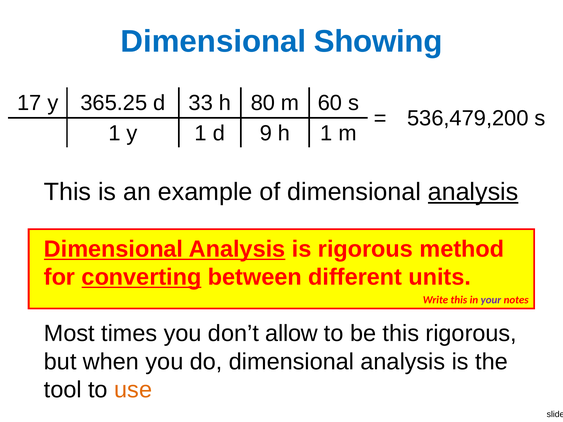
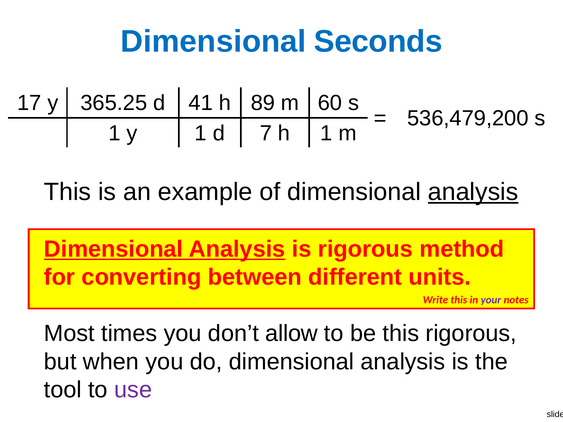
Showing: Showing -> Seconds
33: 33 -> 41
80: 80 -> 89
d 9: 9 -> 7
converting underline: present -> none
use colour: orange -> purple
